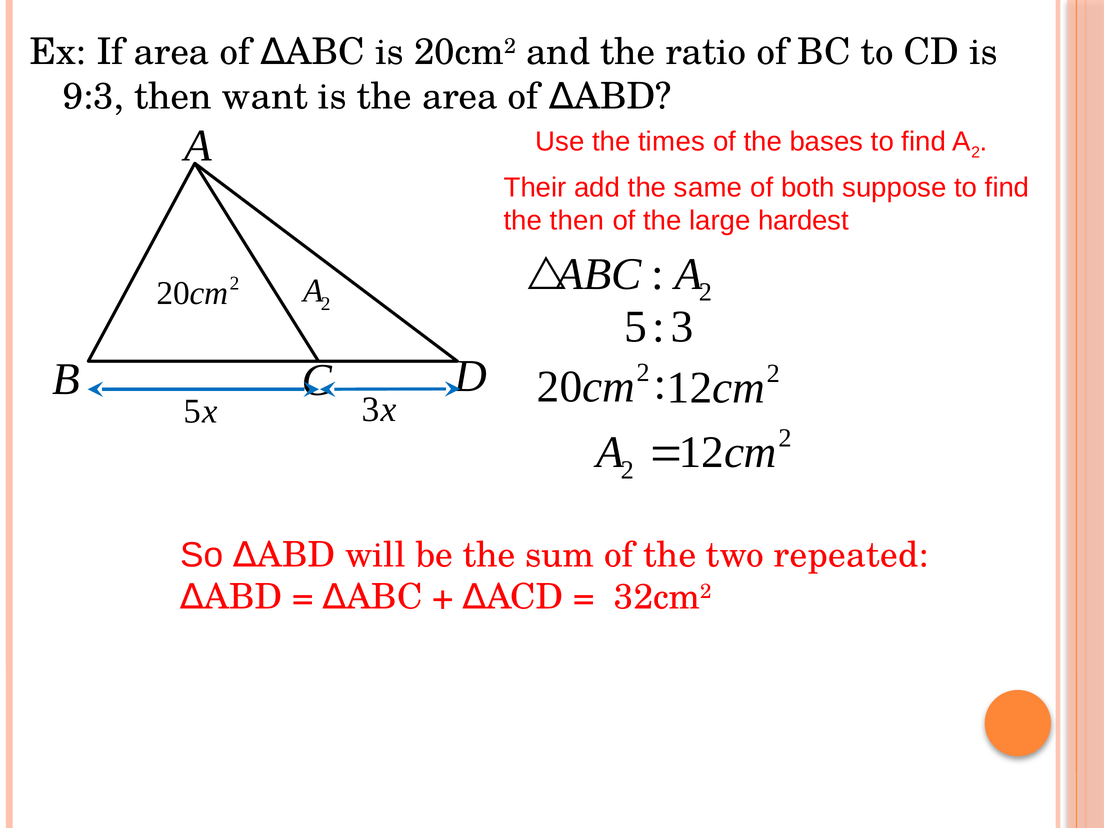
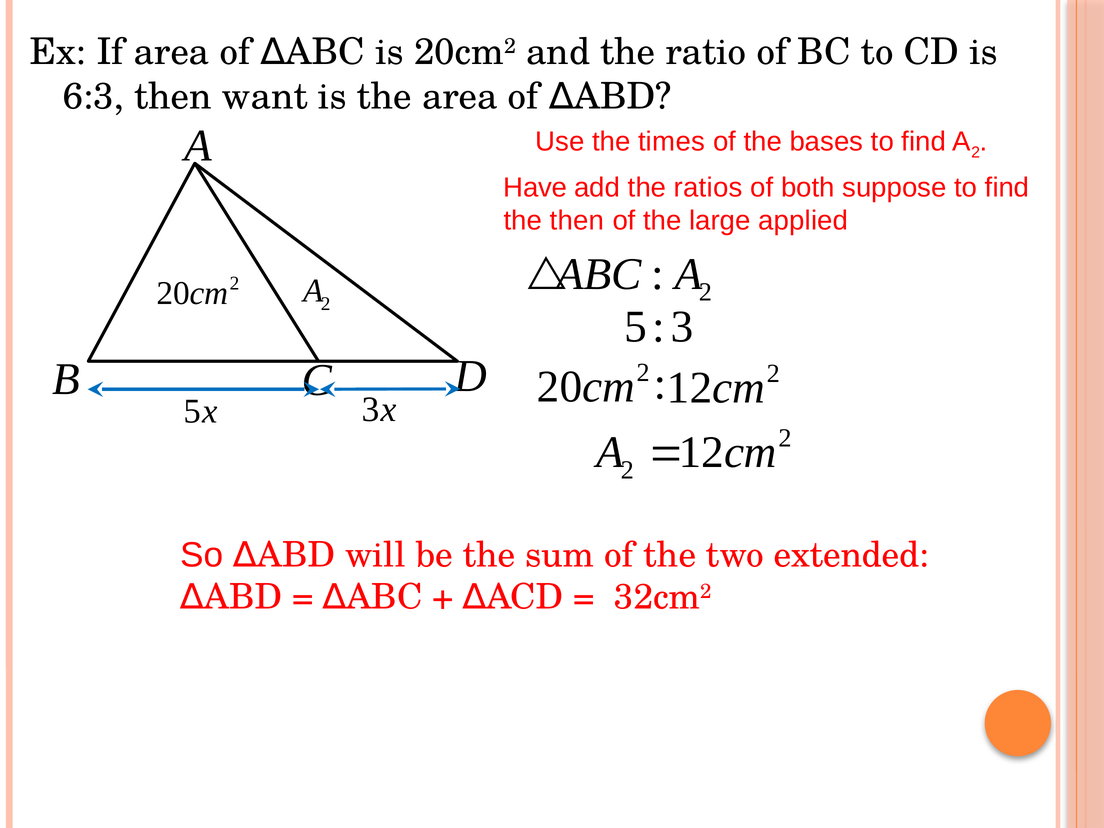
9:3: 9:3 -> 6:3
Their: Their -> Have
same: same -> ratios
hardest: hardest -> applied
repeated: repeated -> extended
